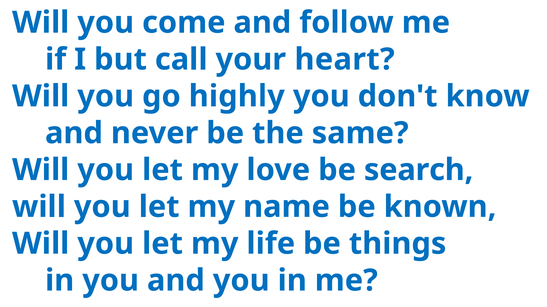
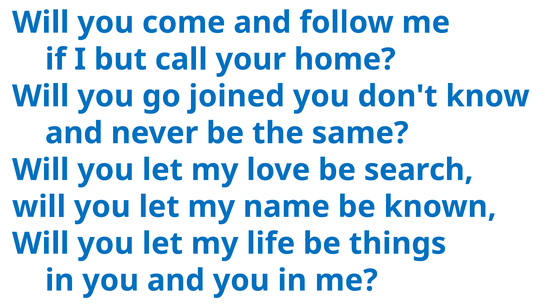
heart: heart -> home
highly: highly -> joined
